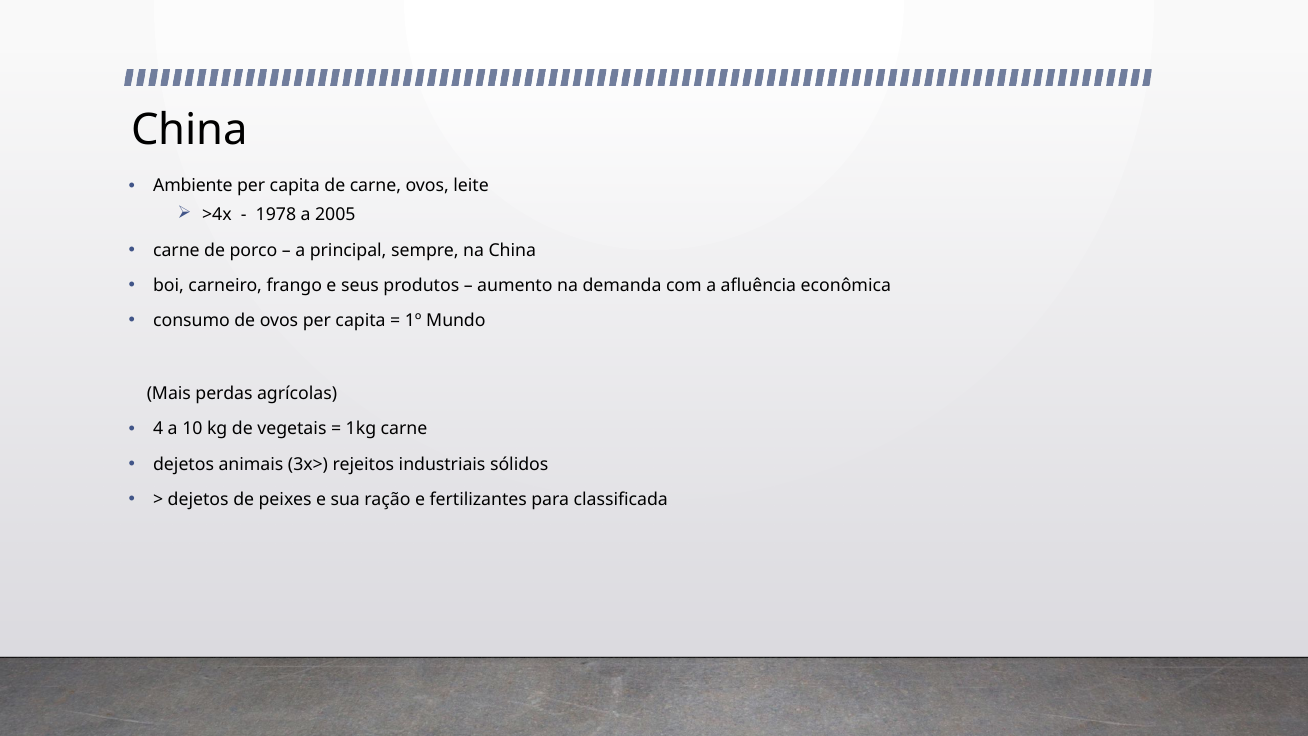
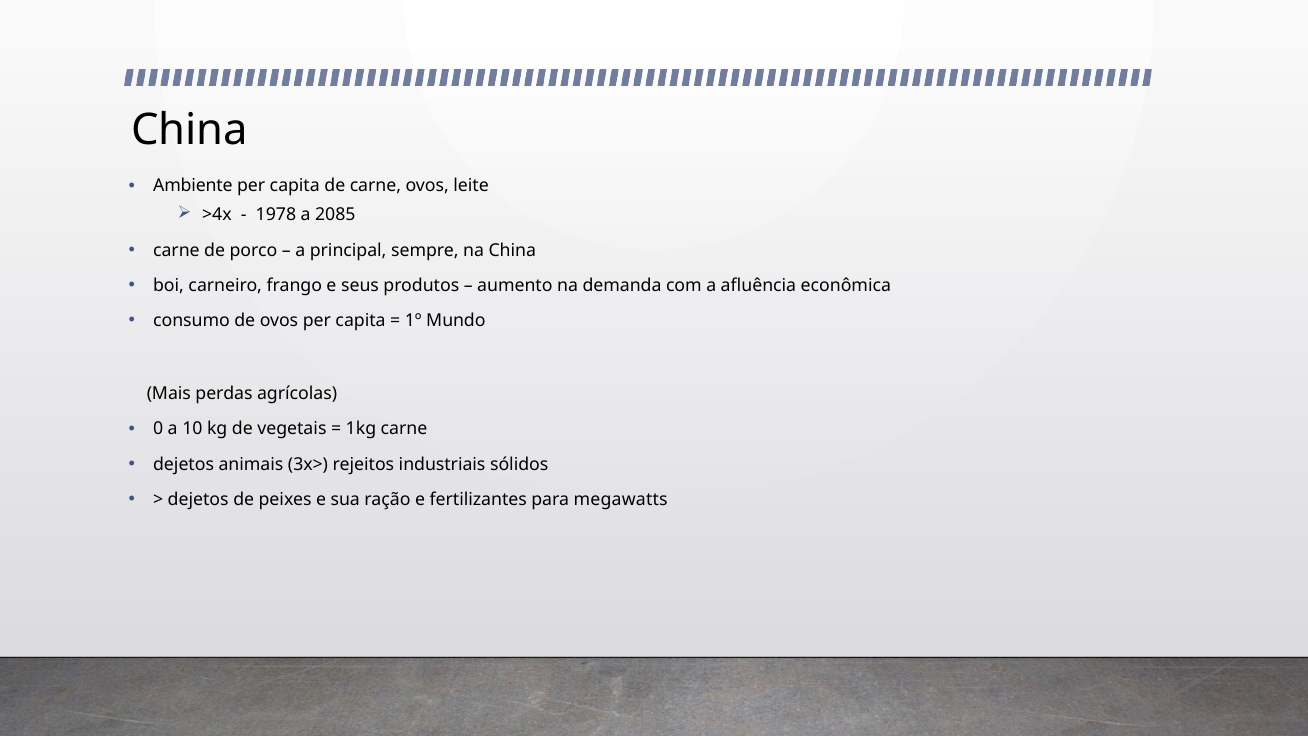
2005: 2005 -> 2085
4: 4 -> 0
classificada: classificada -> megawatts
